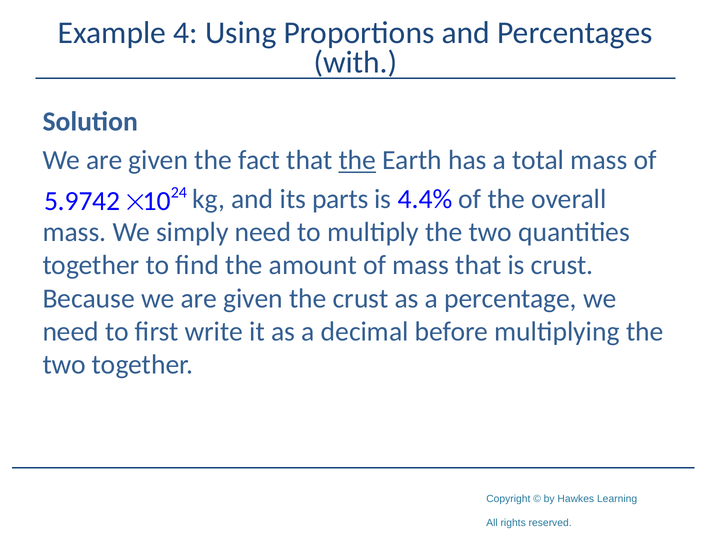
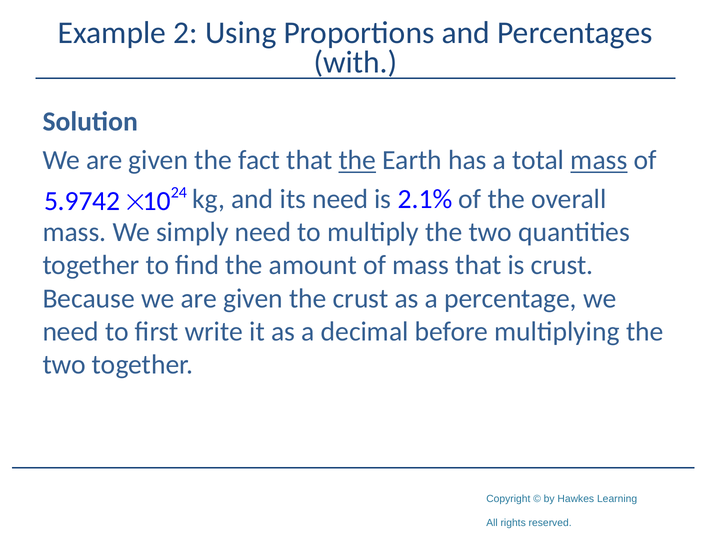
4: 4 -> 2
mass at (599, 160) underline: none -> present
its parts: parts -> need
4.4%: 4.4% -> 2.1%
